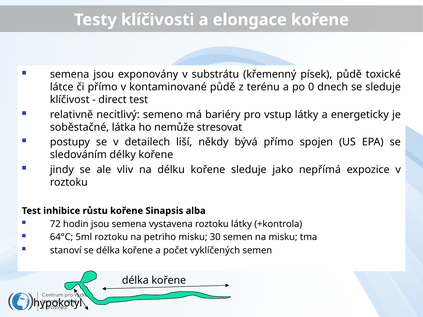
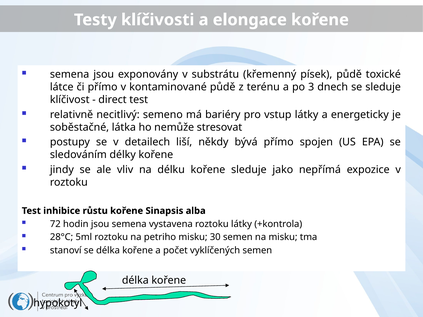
0: 0 -> 3
64°C: 64°C -> 28°C
